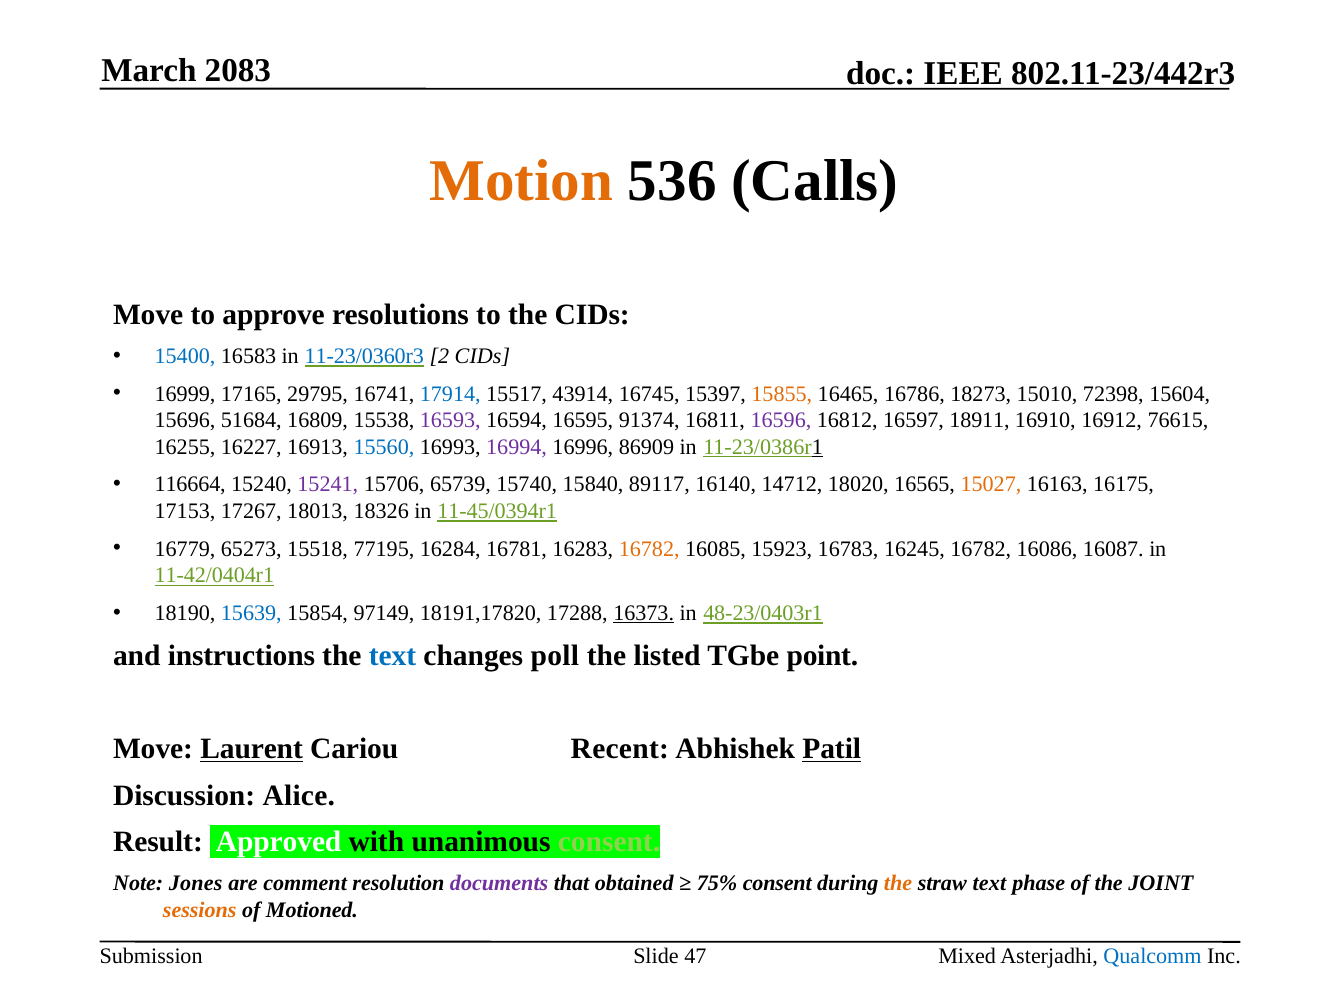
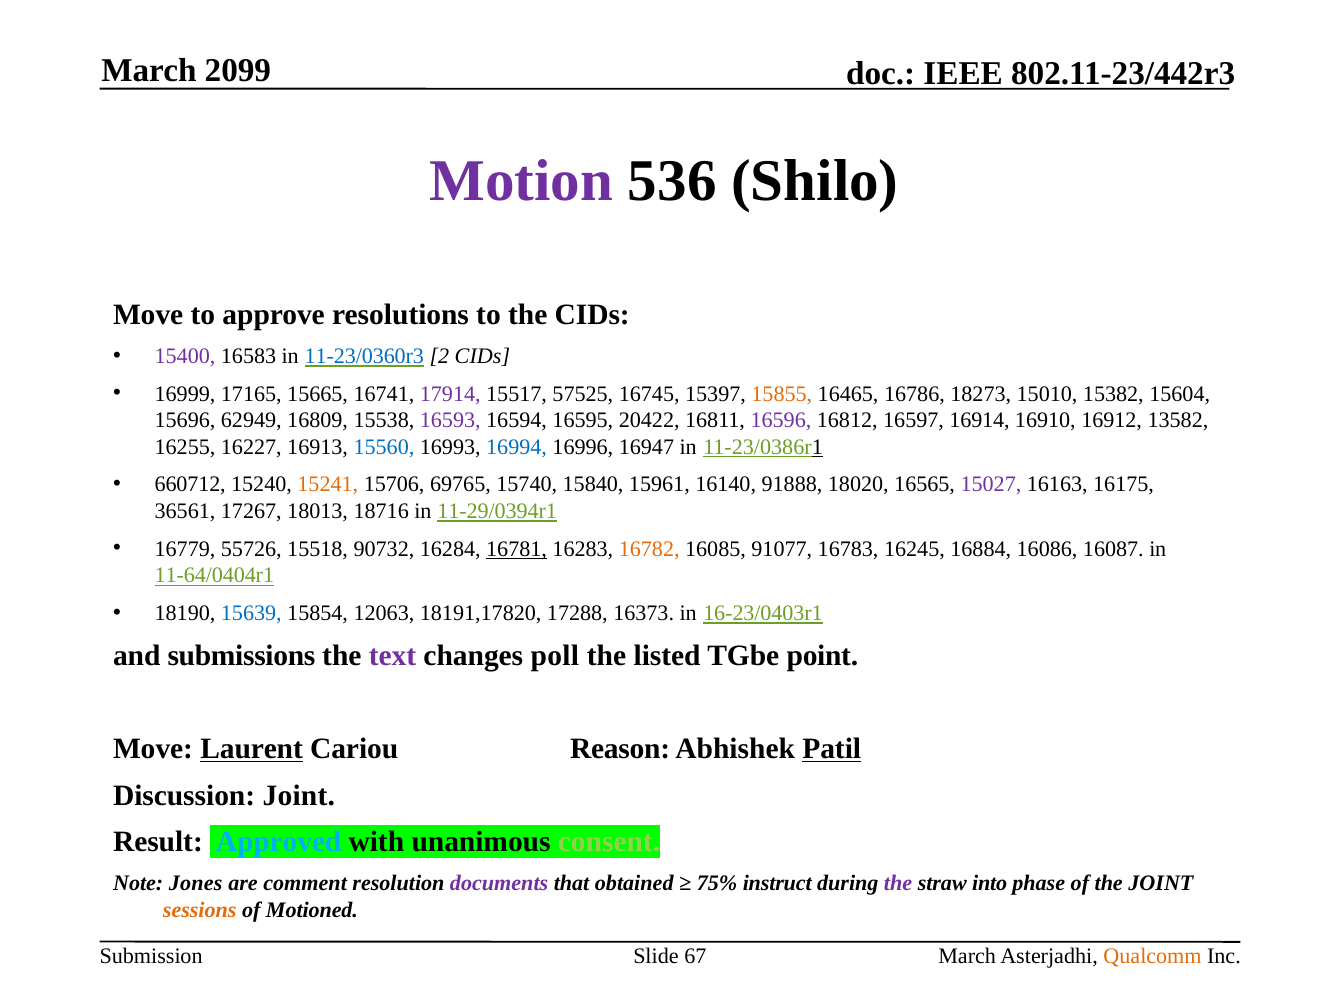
2083: 2083 -> 2099
Motion colour: orange -> purple
Calls: Calls -> Shilo
15400 colour: blue -> purple
29795: 29795 -> 15665
17914 colour: blue -> purple
43914: 43914 -> 57525
72398: 72398 -> 15382
51684: 51684 -> 62949
91374: 91374 -> 20422
18911: 18911 -> 16914
76615: 76615 -> 13582
16994 colour: purple -> blue
86909: 86909 -> 16947
116664: 116664 -> 660712
15241 colour: purple -> orange
65739: 65739 -> 69765
89117: 89117 -> 15961
14712: 14712 -> 91888
15027 colour: orange -> purple
17153: 17153 -> 36561
18326: 18326 -> 18716
11-45/0394r1: 11-45/0394r1 -> 11-29/0394r1
65273: 65273 -> 55726
77195: 77195 -> 90732
16781 underline: none -> present
15923: 15923 -> 91077
16245 16782: 16782 -> 16884
11-42/0404r1: 11-42/0404r1 -> 11-64/0404r1
97149: 97149 -> 12063
16373 underline: present -> none
48-23/0403r1: 48-23/0403r1 -> 16-23/0403r1
instructions: instructions -> submissions
text at (393, 656) colour: blue -> purple
Recent: Recent -> Reason
Discussion Alice: Alice -> Joint
Approved colour: white -> light blue
75% consent: consent -> instruct
the at (898, 883) colour: orange -> purple
straw text: text -> into
47: 47 -> 67
Mixed at (967, 956): Mixed -> March
Qualcomm colour: blue -> orange
